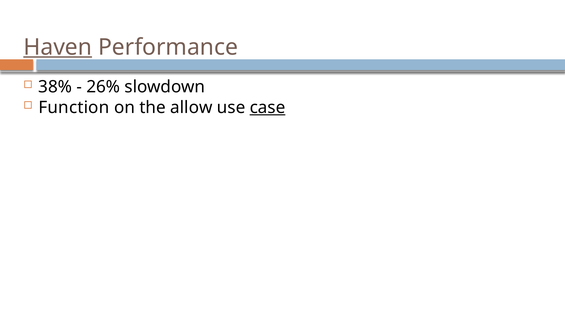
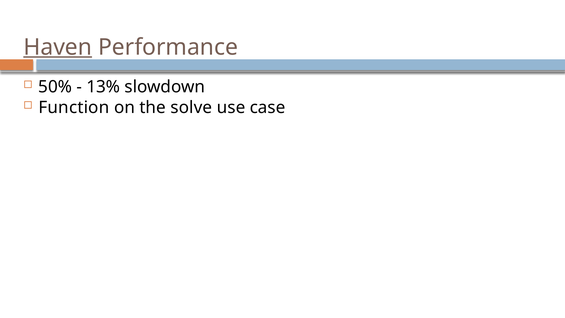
38%: 38% -> 50%
26%: 26% -> 13%
allow: allow -> solve
case underline: present -> none
